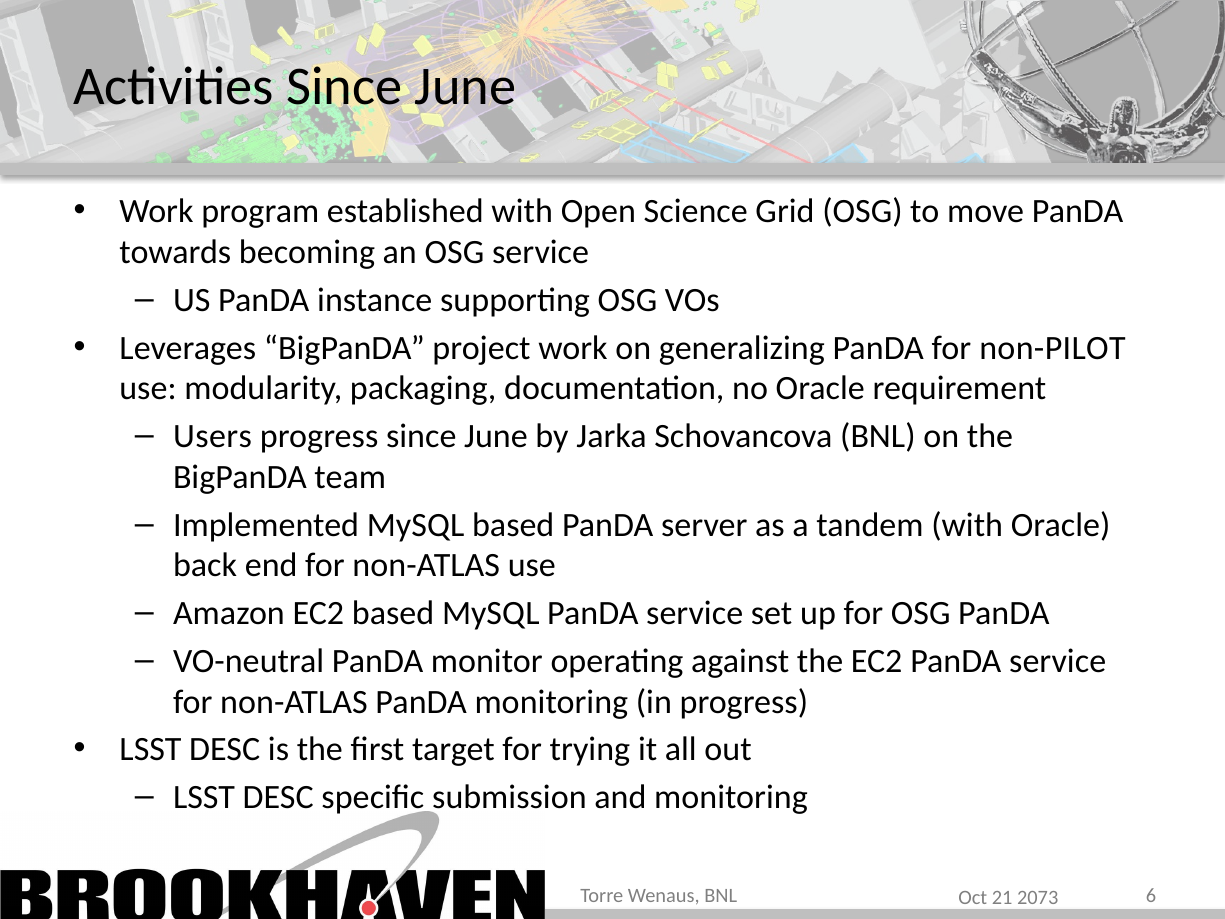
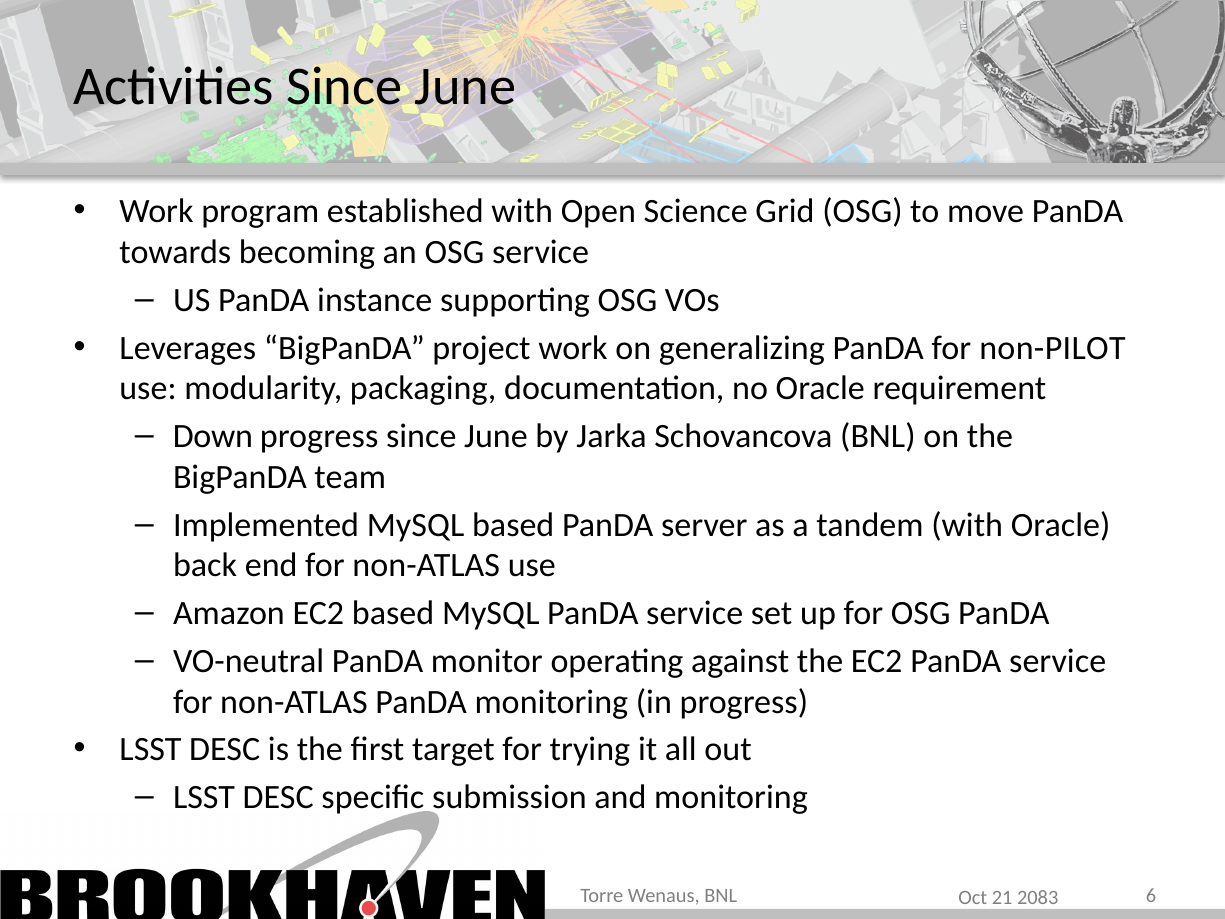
Users: Users -> Down
2073: 2073 -> 2083
